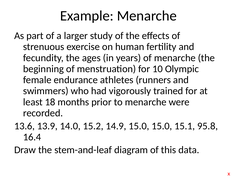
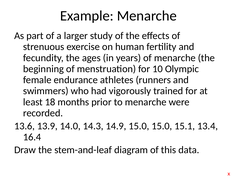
15.2: 15.2 -> 14.3
95.8: 95.8 -> 13.4
